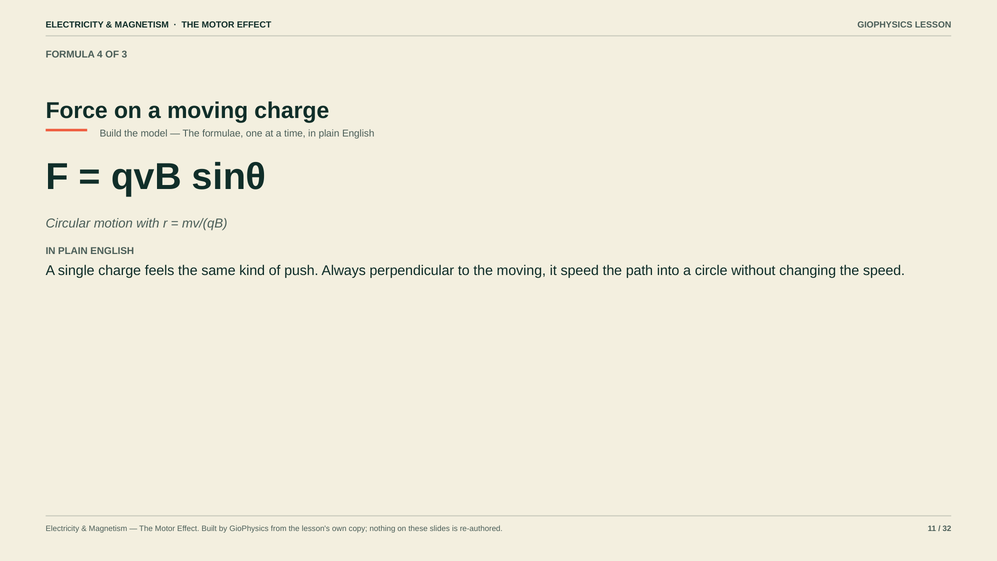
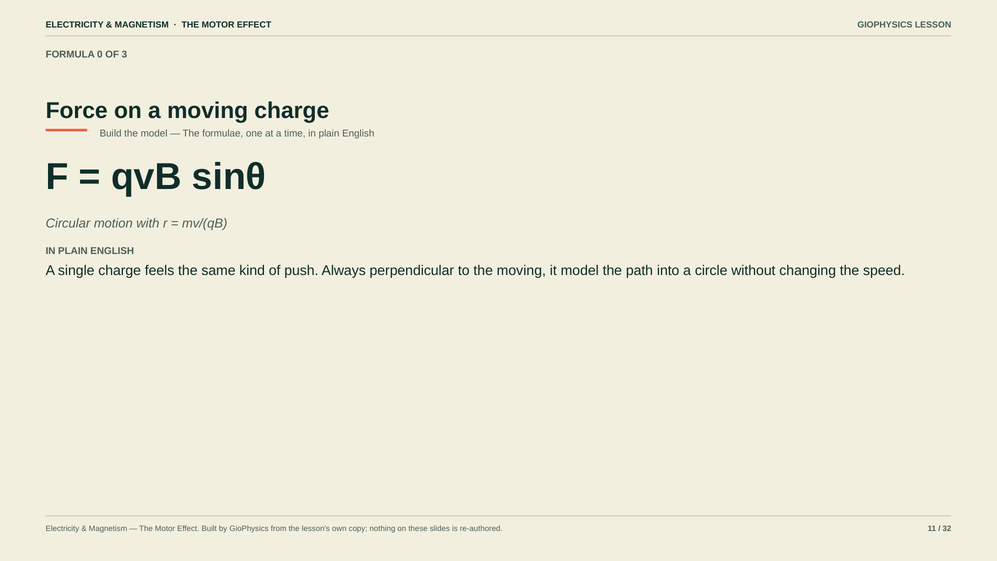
4: 4 -> 0
it speed: speed -> model
